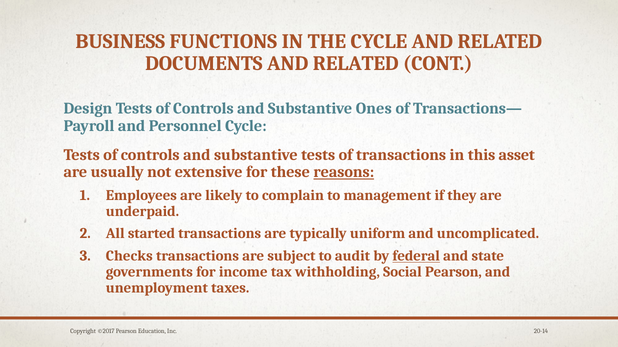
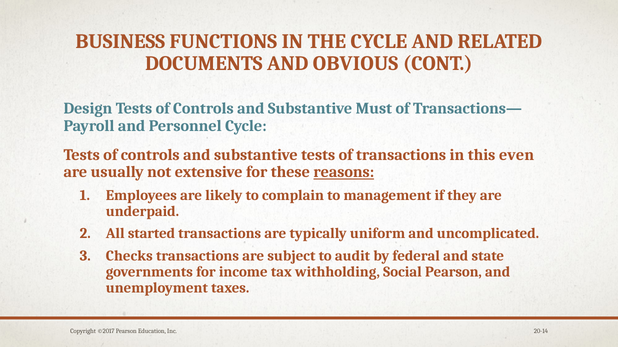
DOCUMENTS AND RELATED: RELATED -> OBVIOUS
Ones: Ones -> Must
asset: asset -> even
federal underline: present -> none
